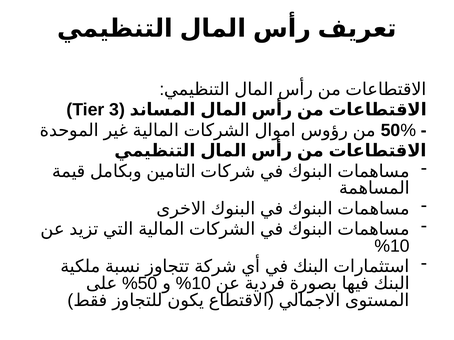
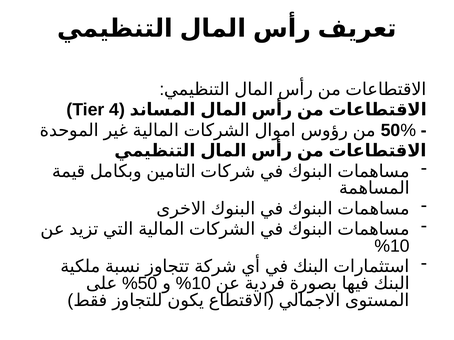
3: 3 -> 4
